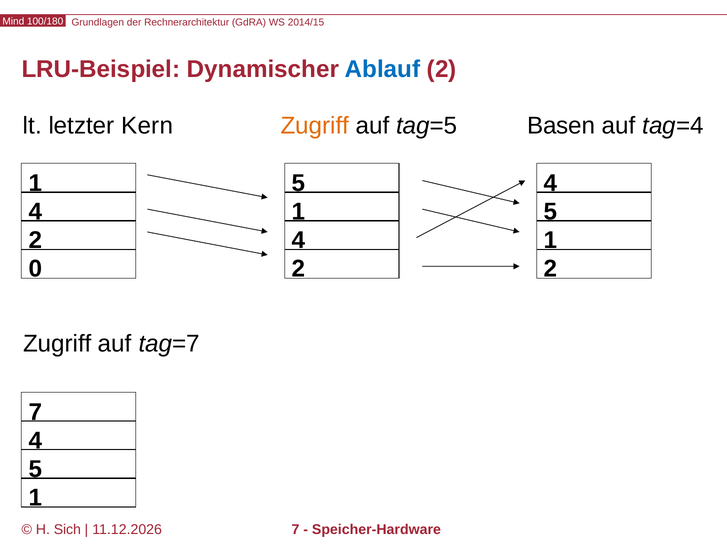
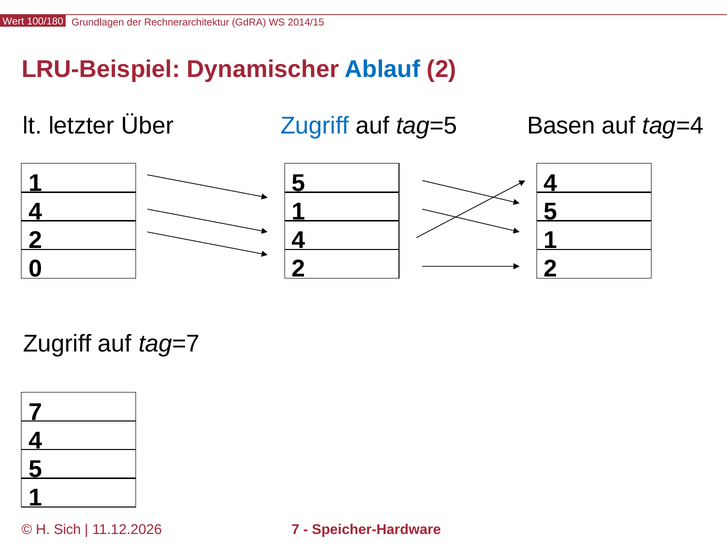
Mind: Mind -> Wert
Kern: Kern -> Über
Zugriff at (315, 126) colour: orange -> blue
